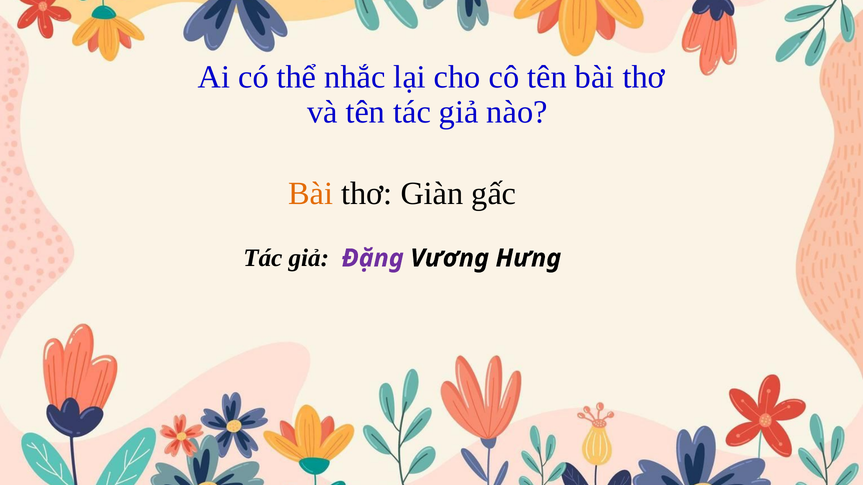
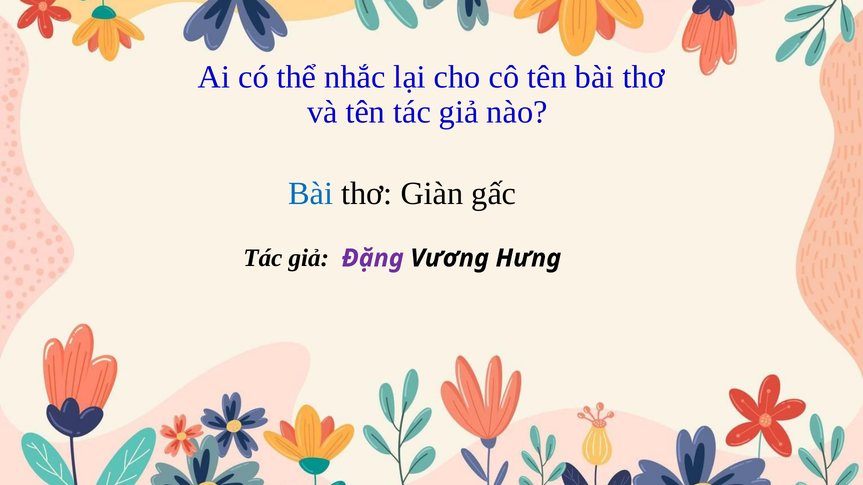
Bài at (311, 194) colour: orange -> blue
